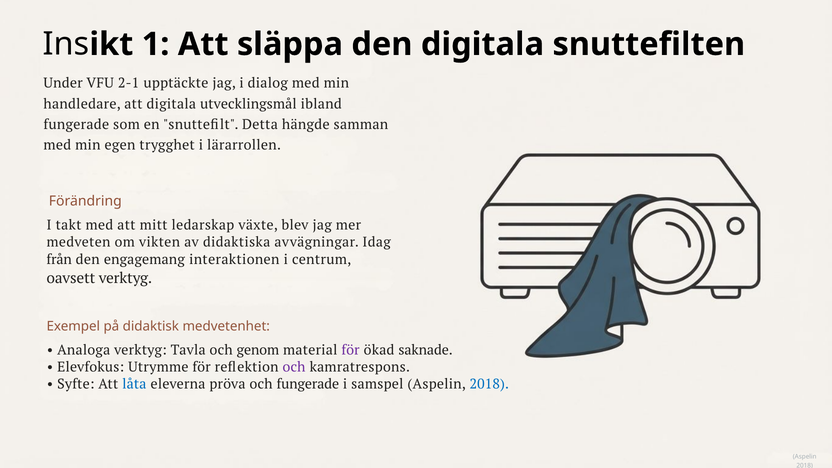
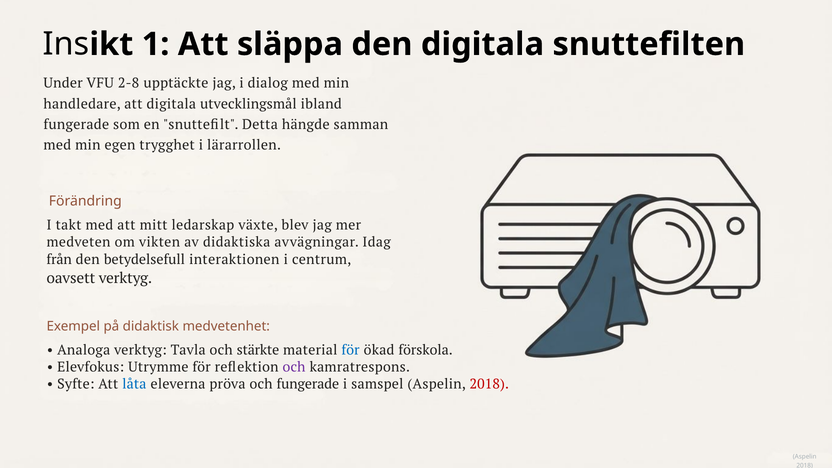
2-1: 2-1 -> 2-8
engagemang: engagemang -> betydelsefull
genom: genom -> stärkte
för at (351, 350) colour: purple -> blue
saknade: saknade -> förskola
2018 at (489, 384) colour: blue -> red
